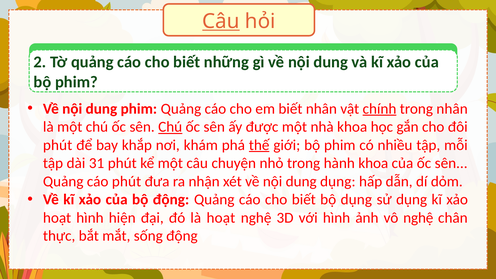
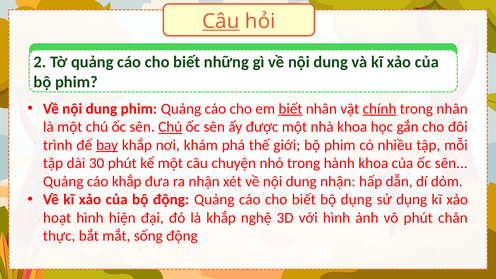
biết at (290, 109) underline: none -> present
phút at (58, 145): phút -> trình
bay underline: none -> present
thế underline: present -> none
31: 31 -> 30
cáo phút: phút -> khắp
dung dụng: dụng -> nhận
là hoạt: hoạt -> khắp
vô nghệ: nghệ -> phút
